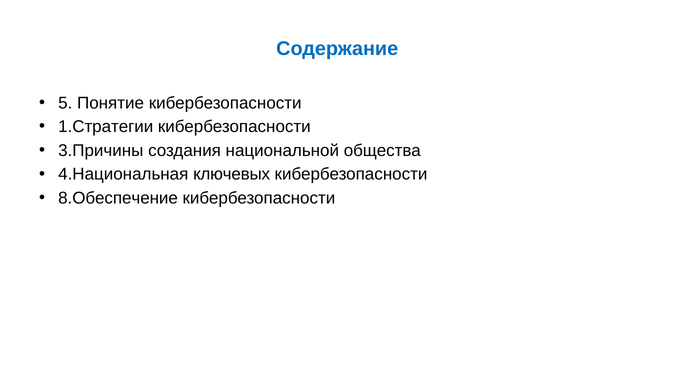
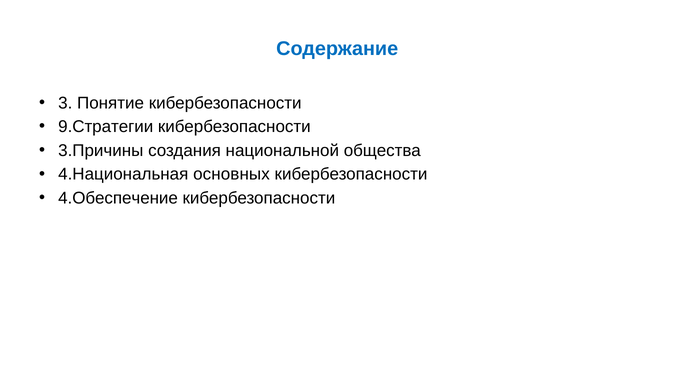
5: 5 -> 3
1.Стратегии: 1.Стратегии -> 9.Стратегии
ключевых: ключевых -> основных
8.Обеспечение: 8.Обеспечение -> 4.Обеспечение
